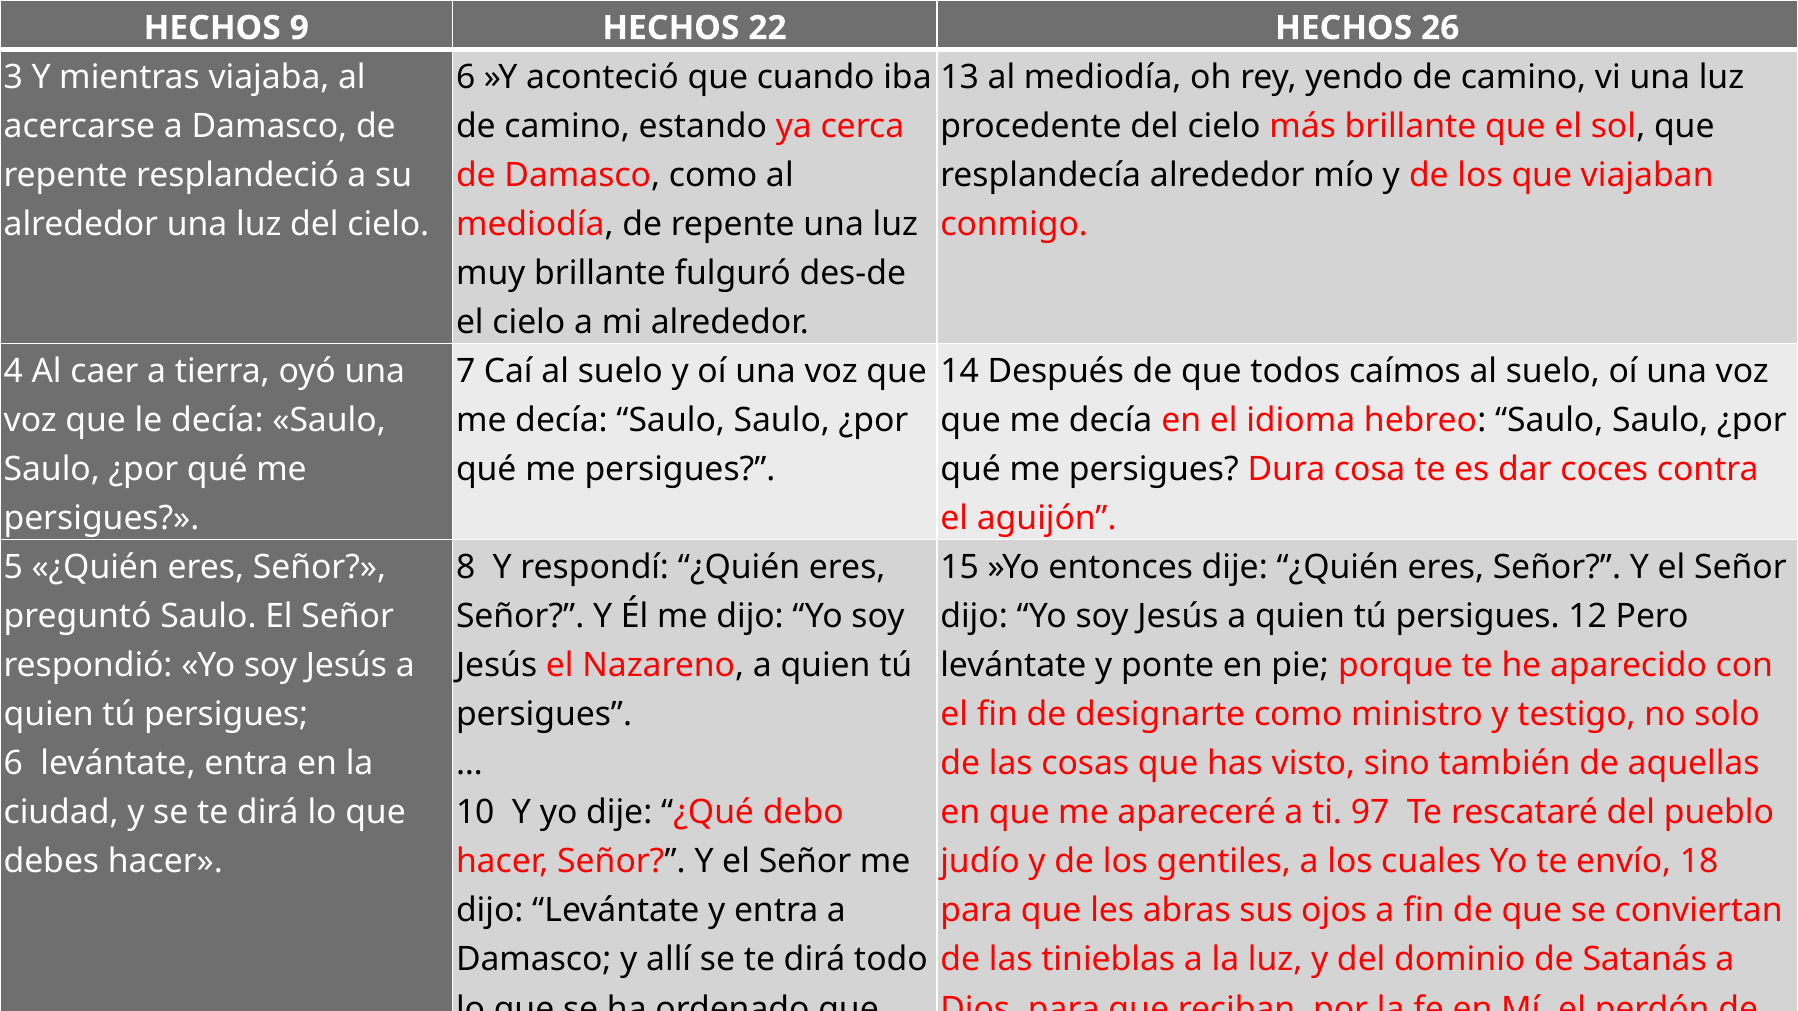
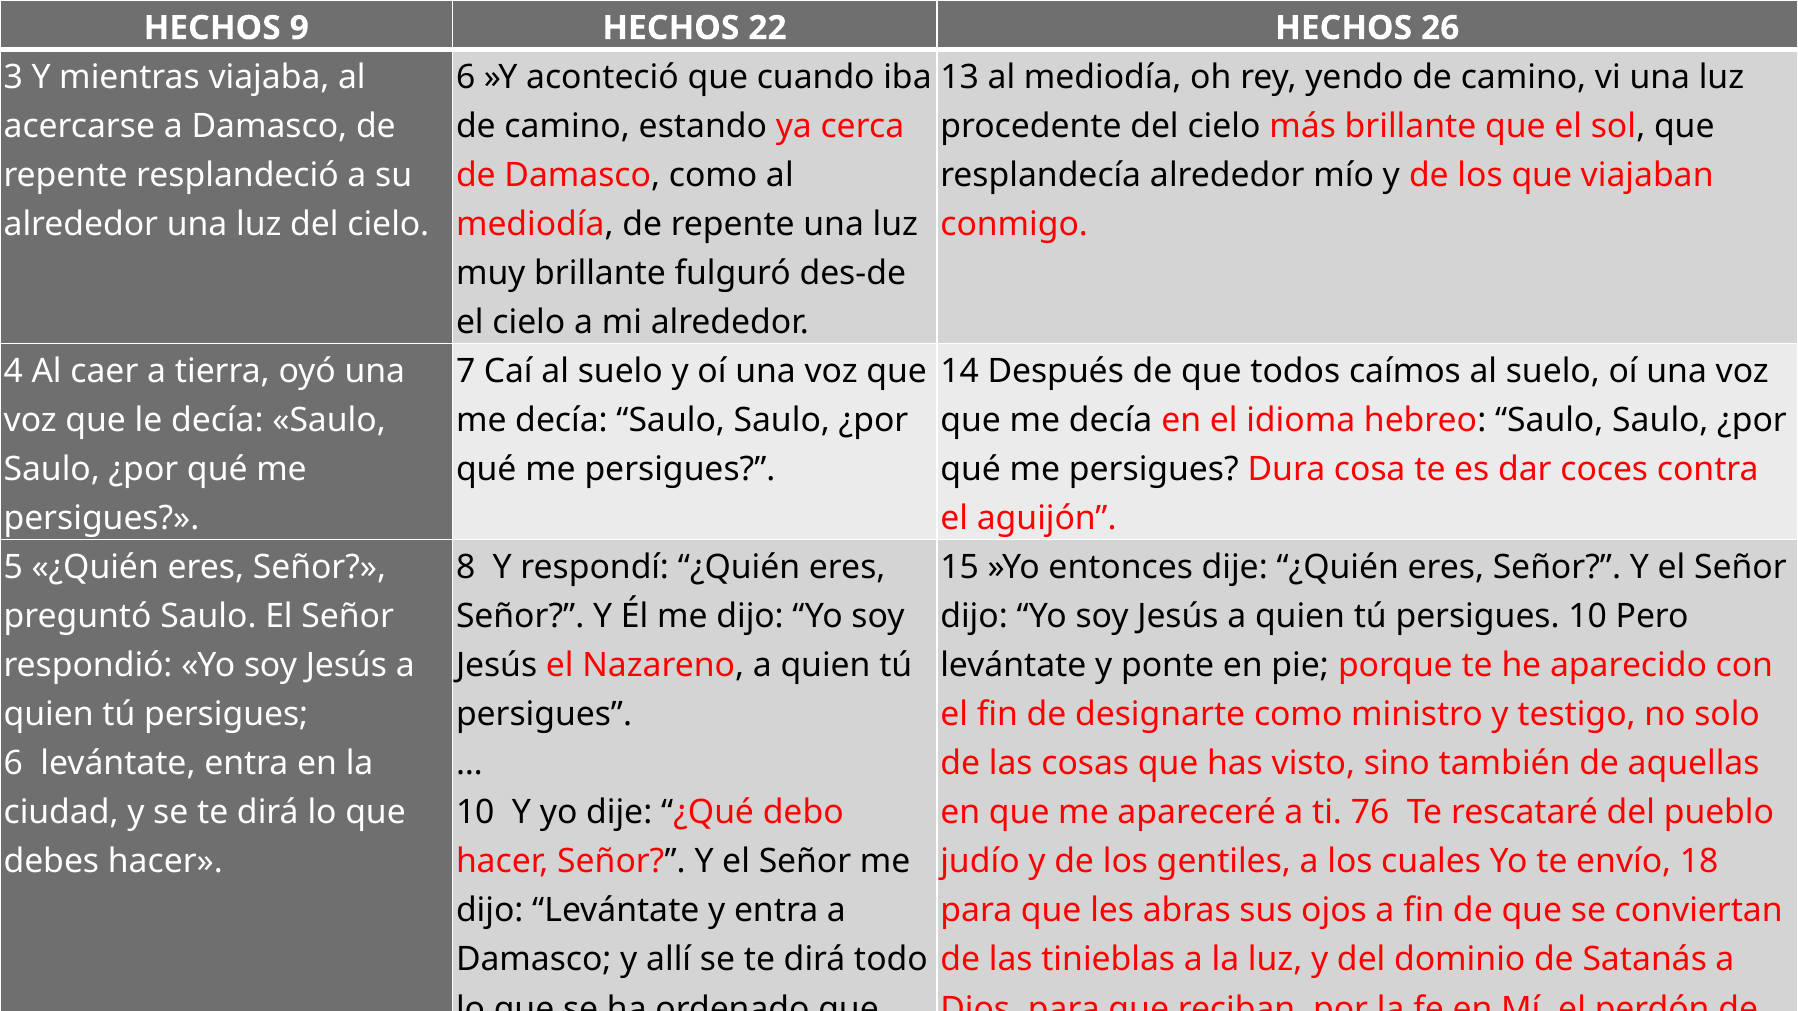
persigues 12: 12 -> 10
97: 97 -> 76
